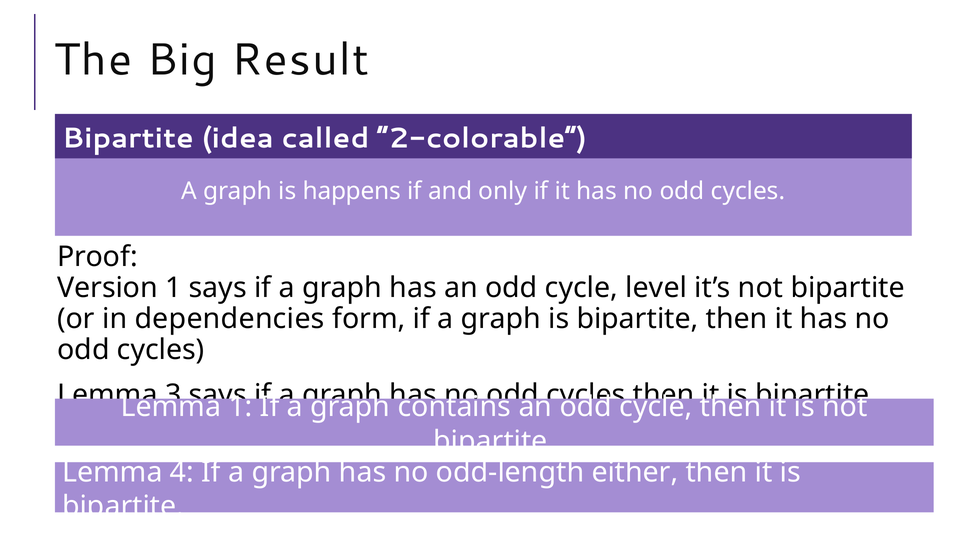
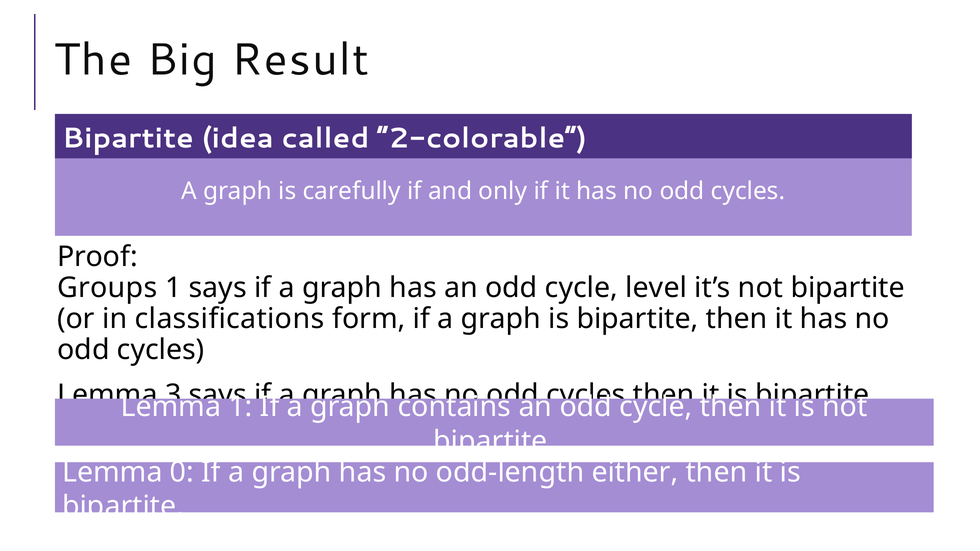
happens: happens -> carefully
Version: Version -> Groups
dependencies: dependencies -> classifications
4: 4 -> 0
